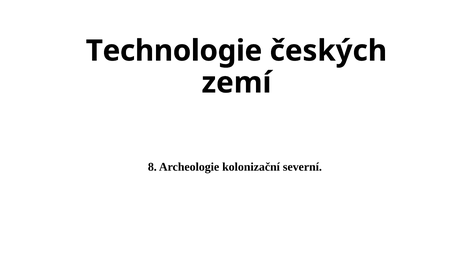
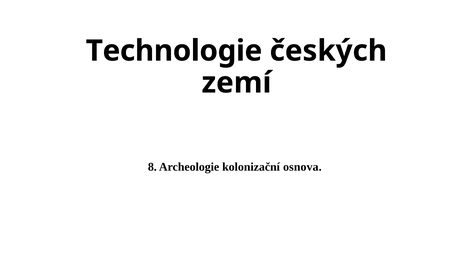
severní: severní -> osnova
